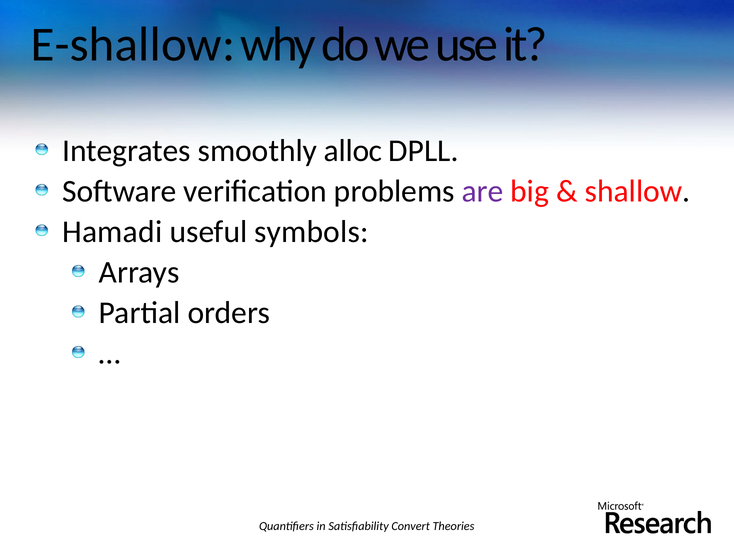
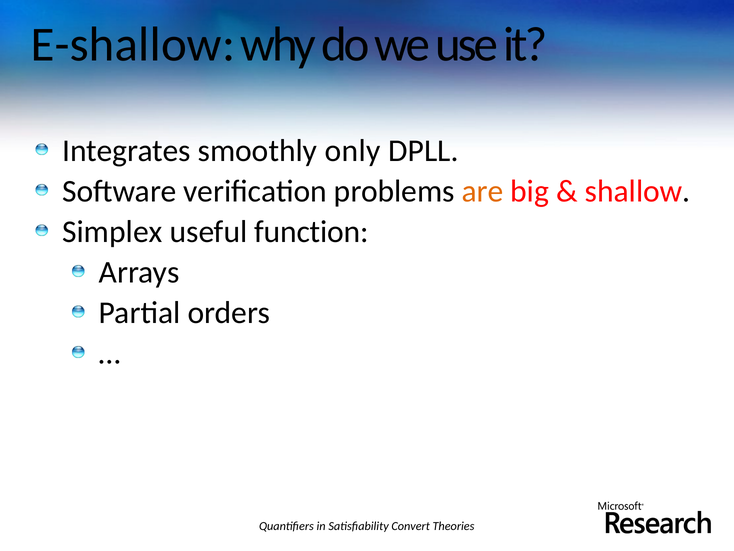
alloc: alloc -> only
are colour: purple -> orange
Hamadi: Hamadi -> Simplex
symbols: symbols -> function
